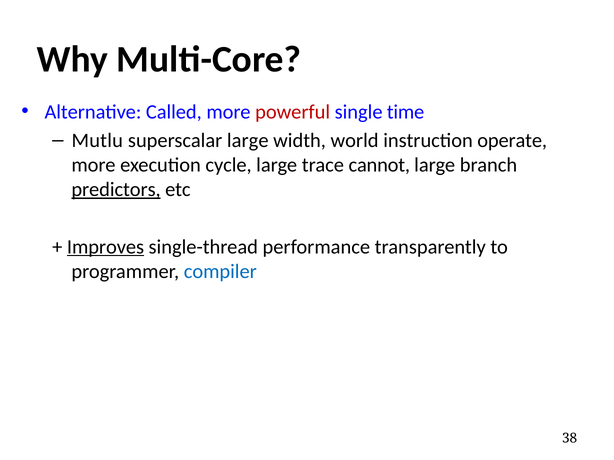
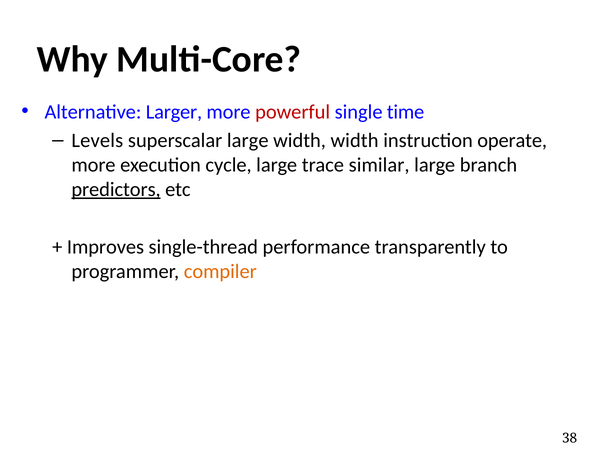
Called: Called -> Larger
Mutlu: Mutlu -> Levels
width world: world -> width
cannot: cannot -> similar
Improves underline: present -> none
compiler colour: blue -> orange
